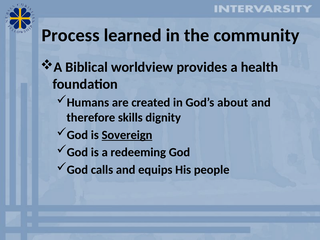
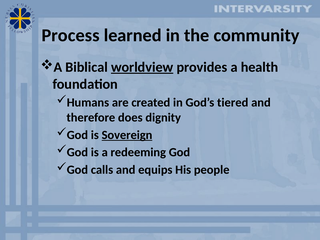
worldview underline: none -> present
about: about -> tiered
skills: skills -> does
